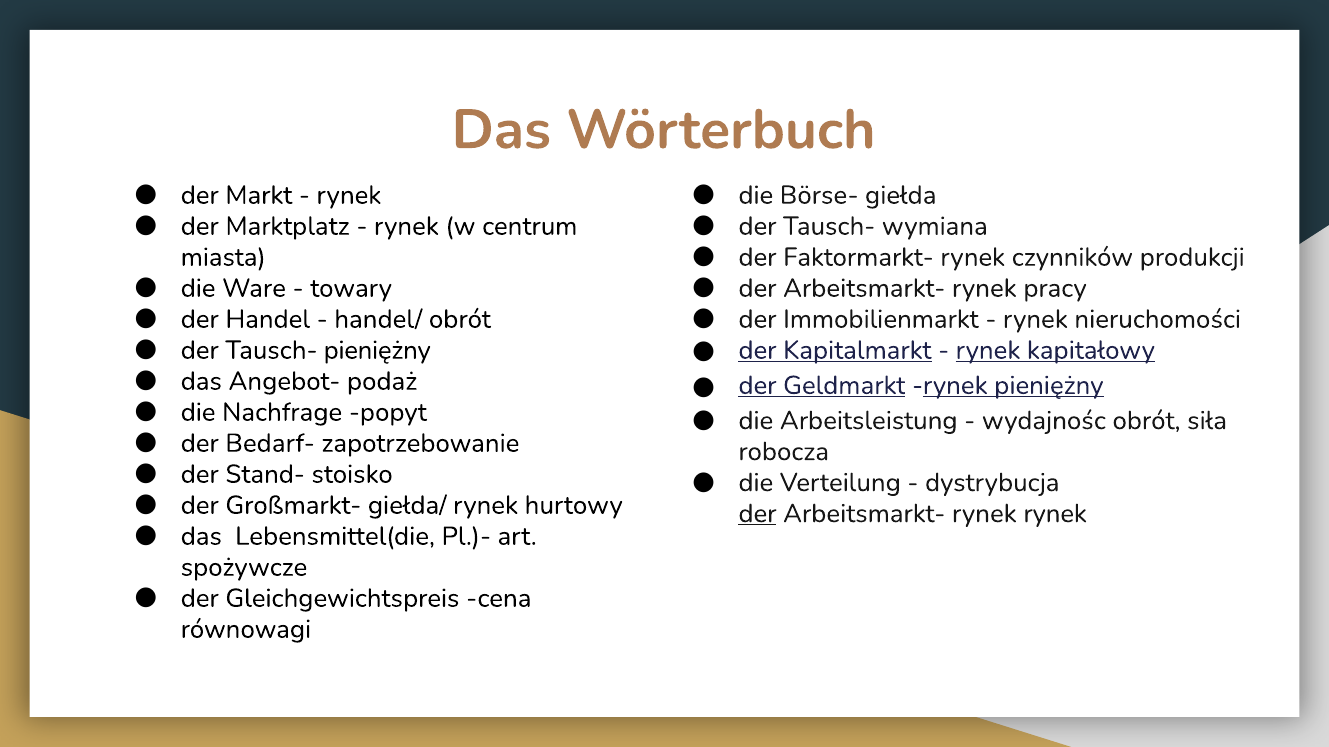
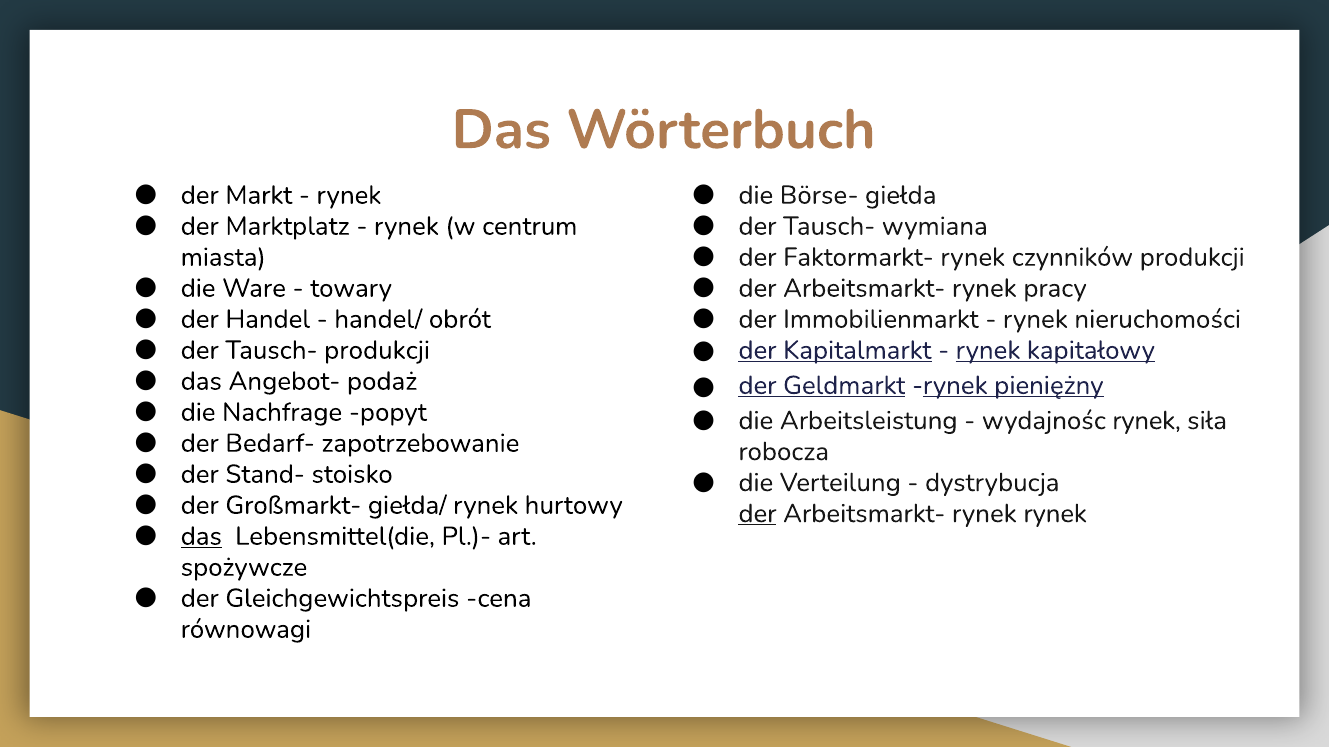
Tausch- pieniężny: pieniężny -> produkcji
wydajnośc obrót: obrót -> rynek
das at (201, 537) underline: none -> present
